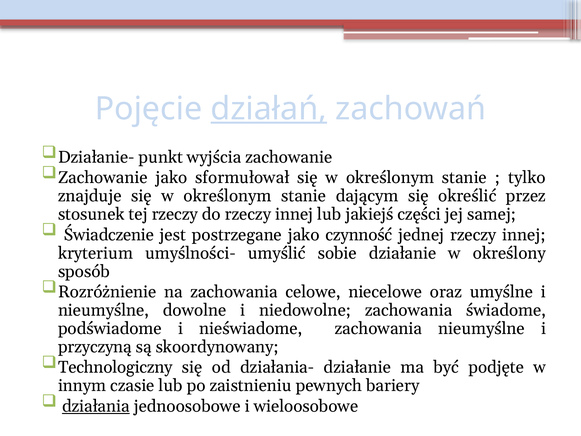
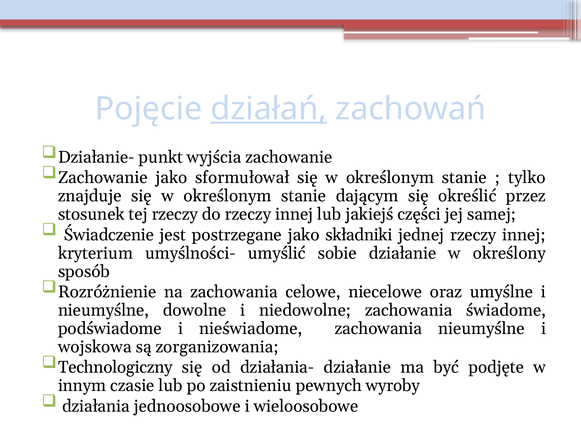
czynność: czynność -> składniki
przyczyną: przyczyną -> wojskowa
skoordynowany: skoordynowany -> zorganizowania
bariery: bariery -> wyroby
działania underline: present -> none
